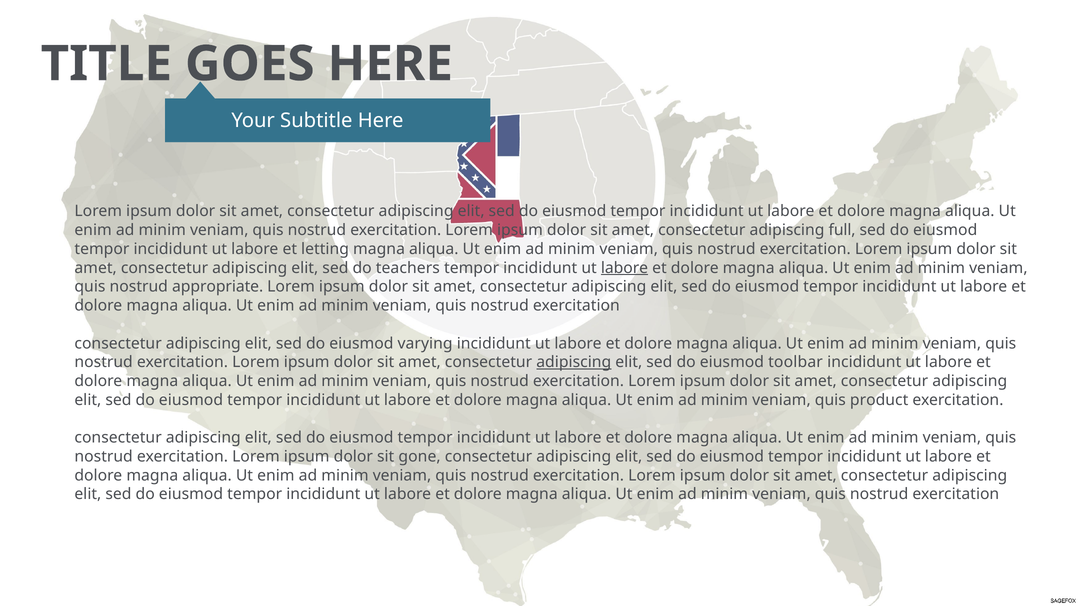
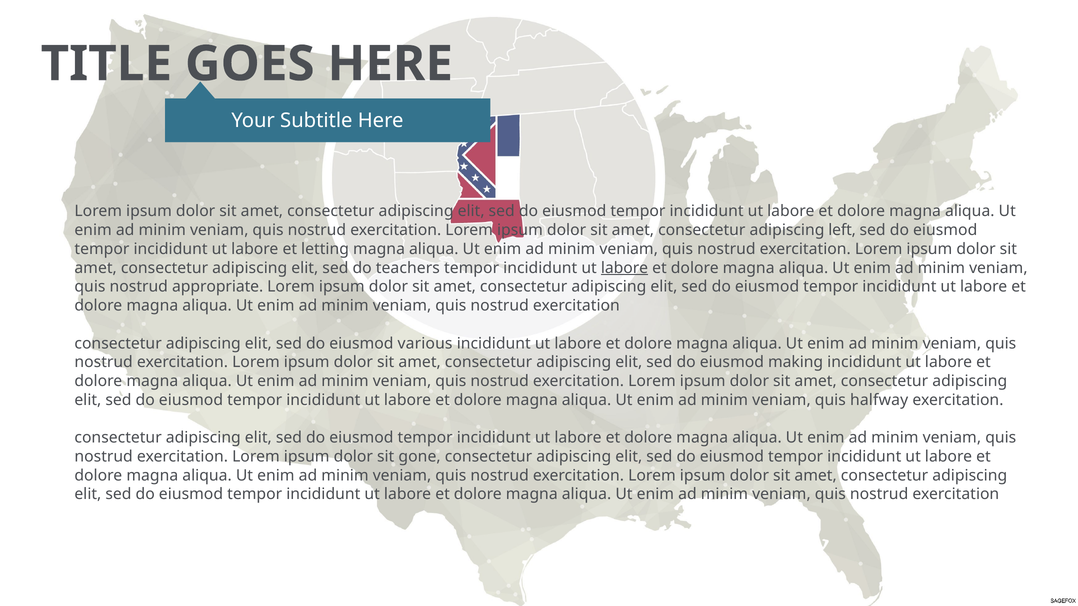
full: full -> left
varying: varying -> various
adipiscing at (574, 362) underline: present -> none
toolbar: toolbar -> making
product: product -> halfway
